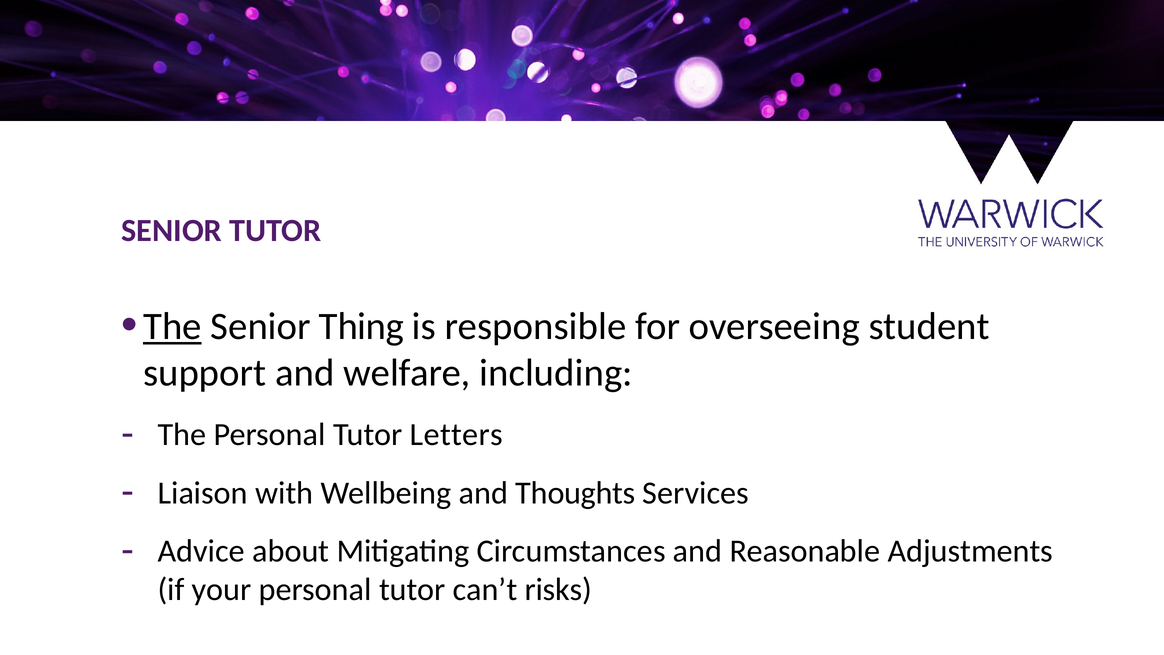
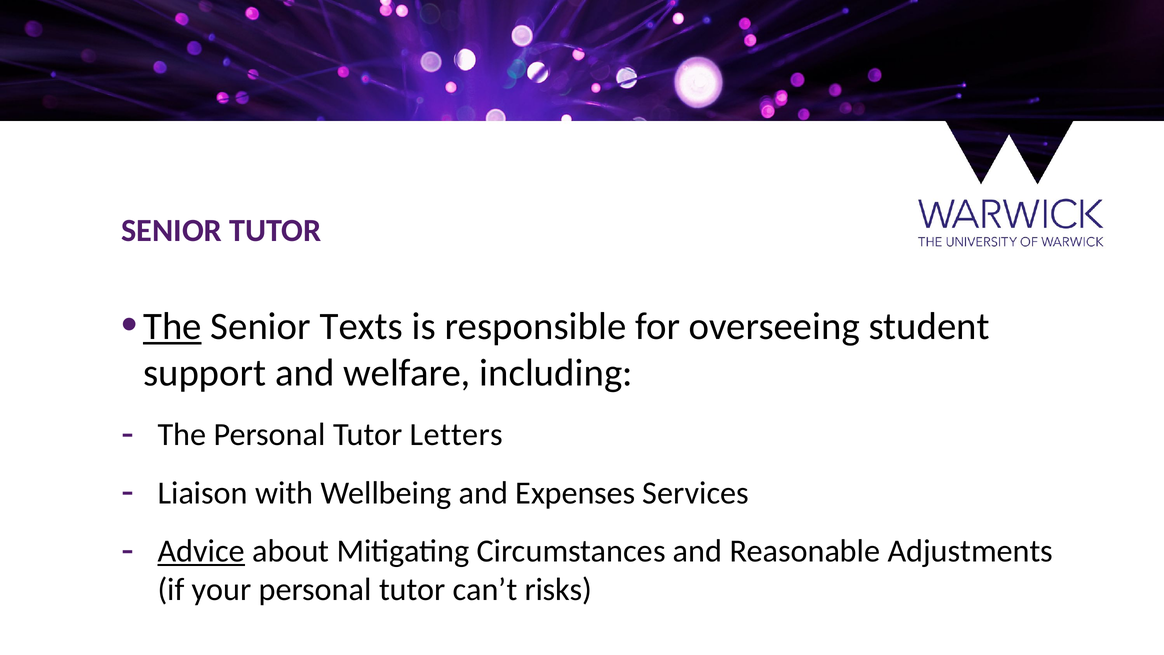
Thing: Thing -> Texts
Thoughts: Thoughts -> Expenses
Advice underline: none -> present
